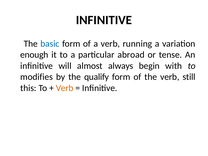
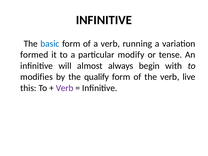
enough: enough -> formed
abroad: abroad -> modify
still: still -> live
Verb at (65, 88) colour: orange -> purple
